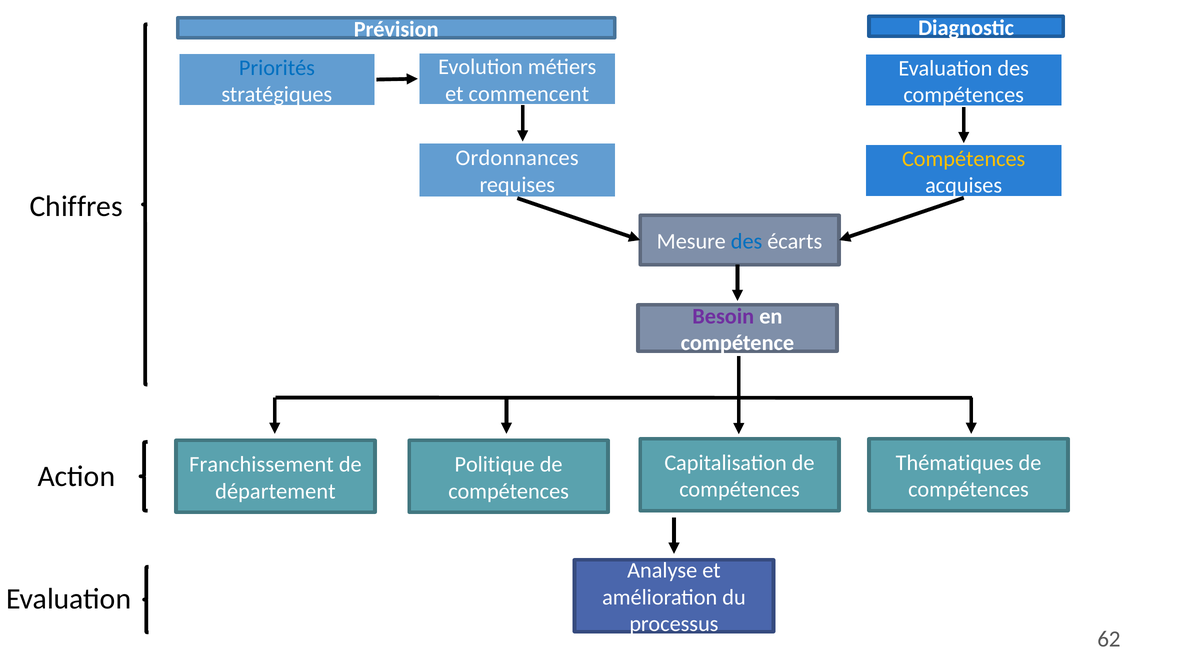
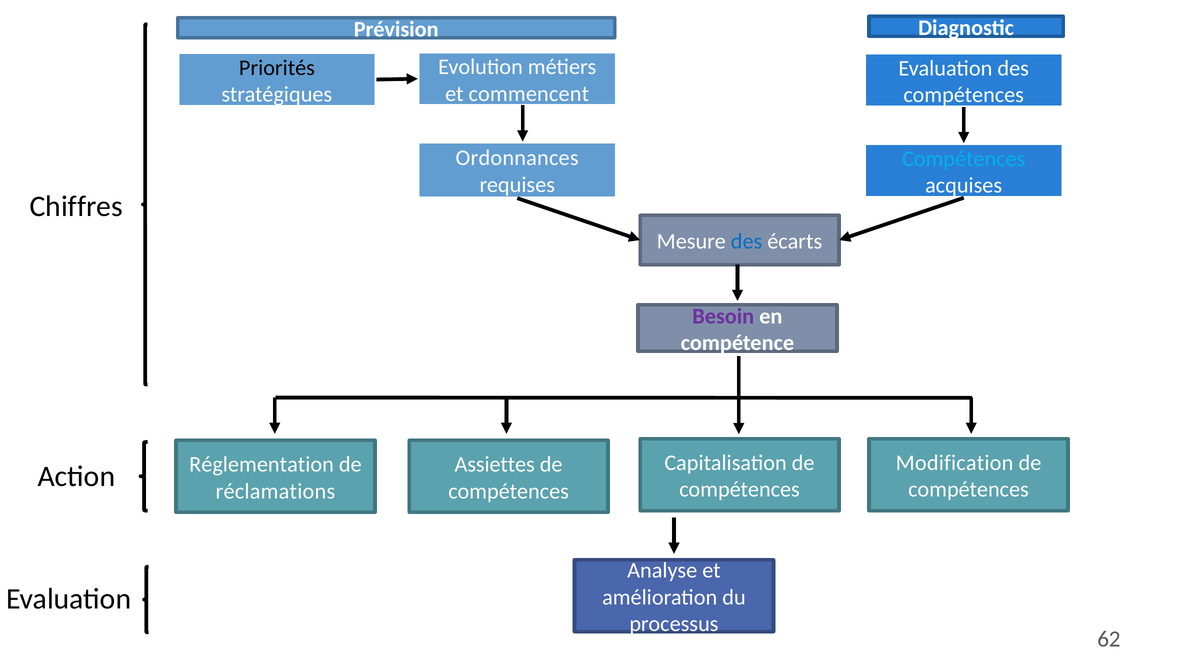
Priorités colour: blue -> black
Compétences at (964, 159) colour: yellow -> light blue
Thématiques: Thématiques -> Modification
Franchissement: Franchissement -> Réglementation
Politique: Politique -> Assiettes
département: département -> réclamations
